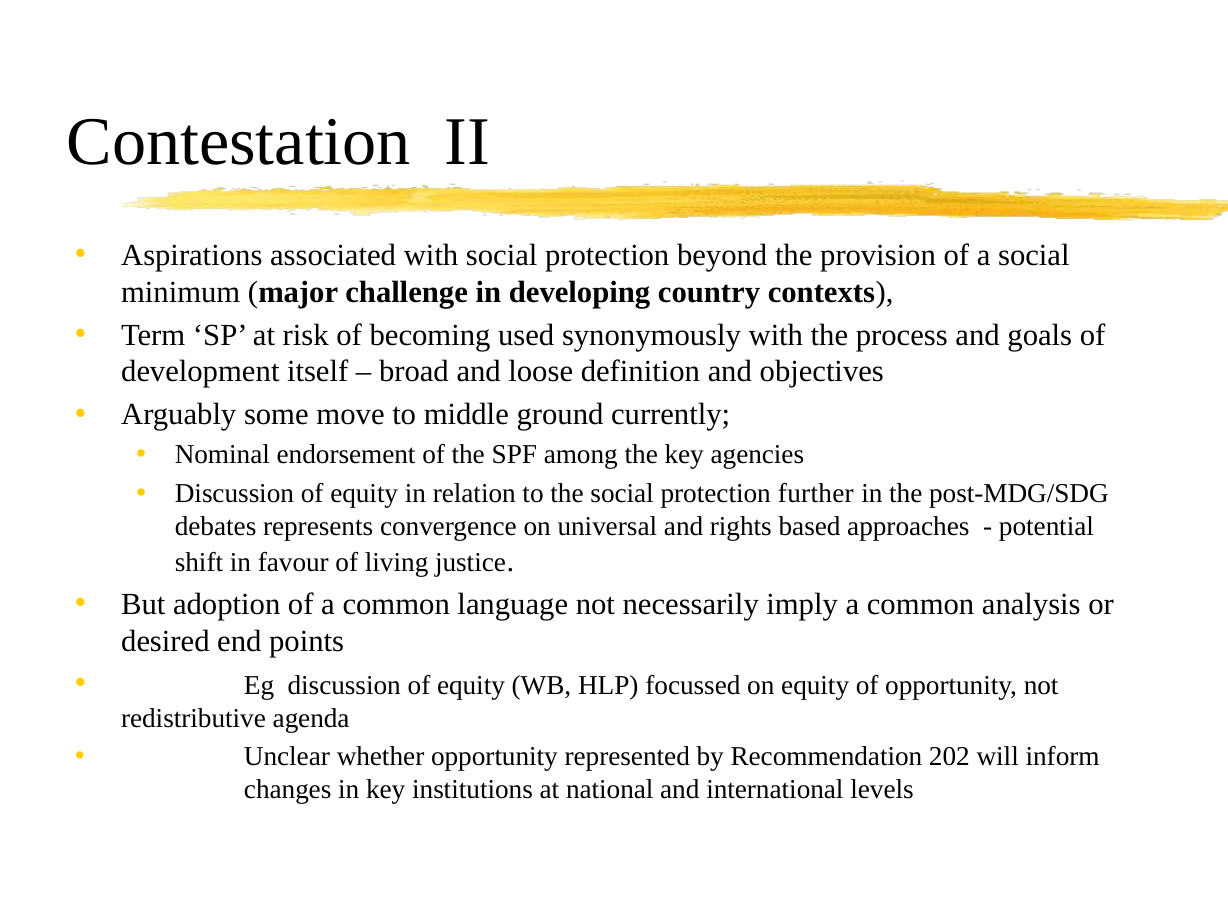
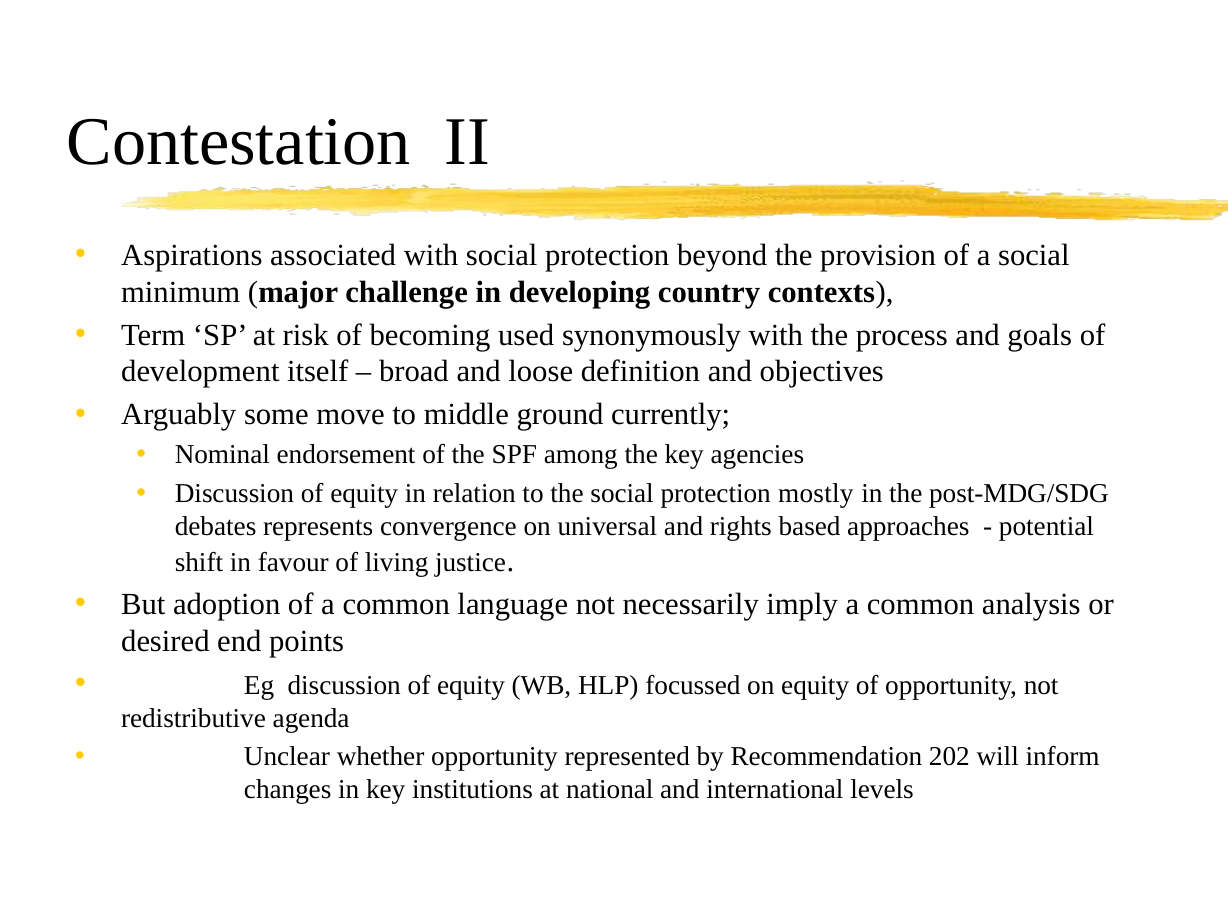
further: further -> mostly
